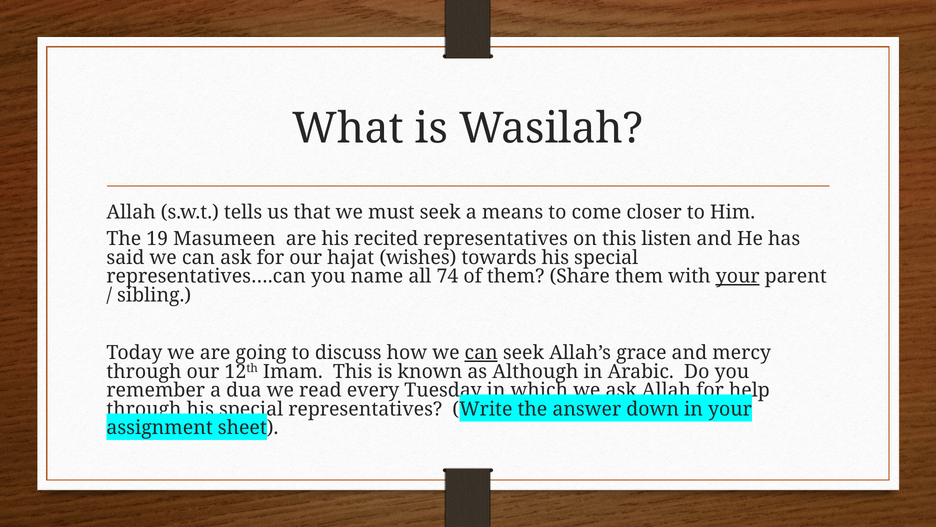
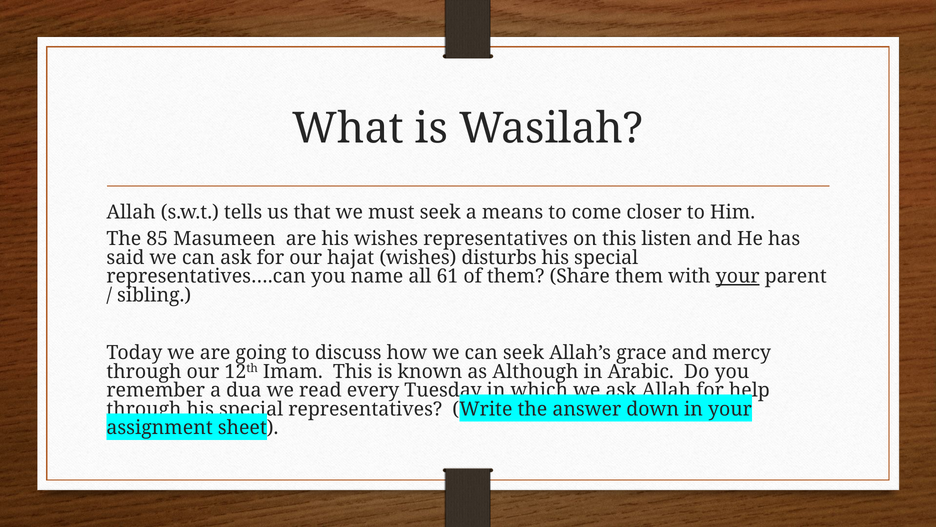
19: 19 -> 85
his recited: recited -> wishes
towards: towards -> disturbs
74: 74 -> 61
can at (481, 353) underline: present -> none
